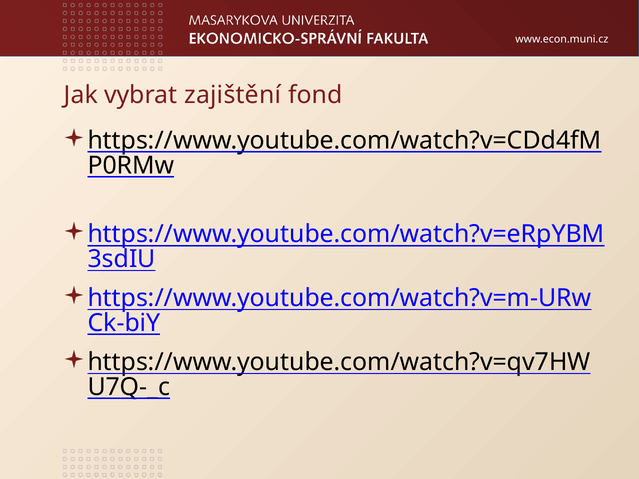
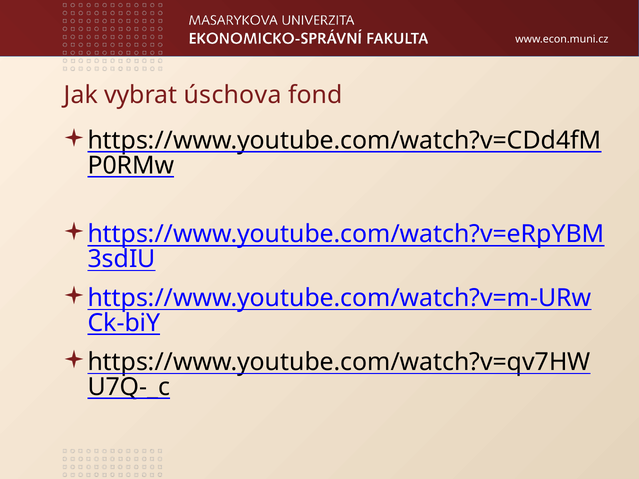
zajištění: zajištění -> úschova
